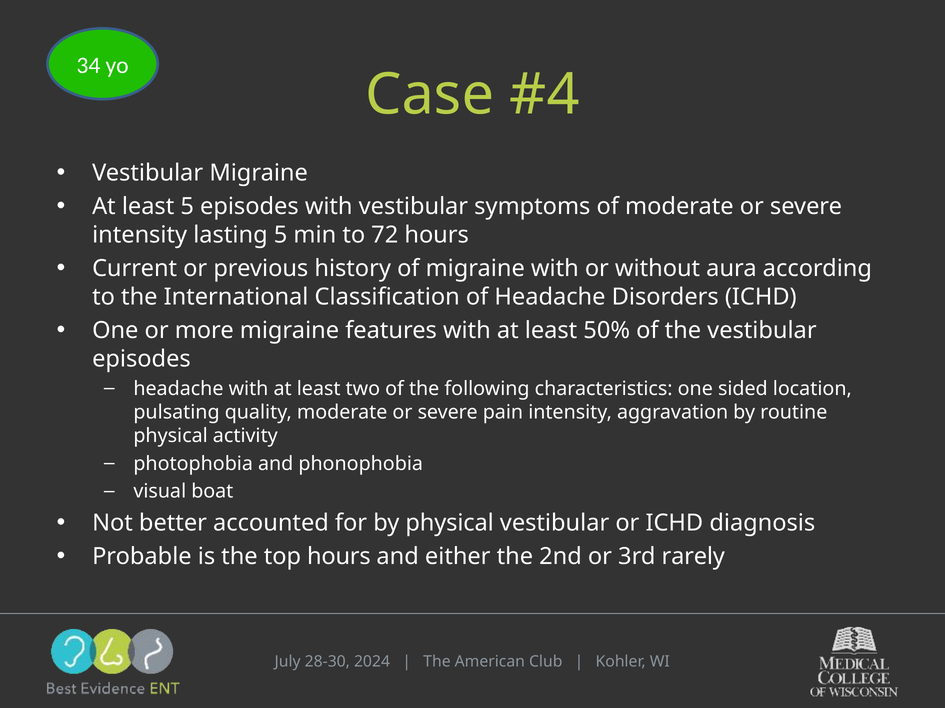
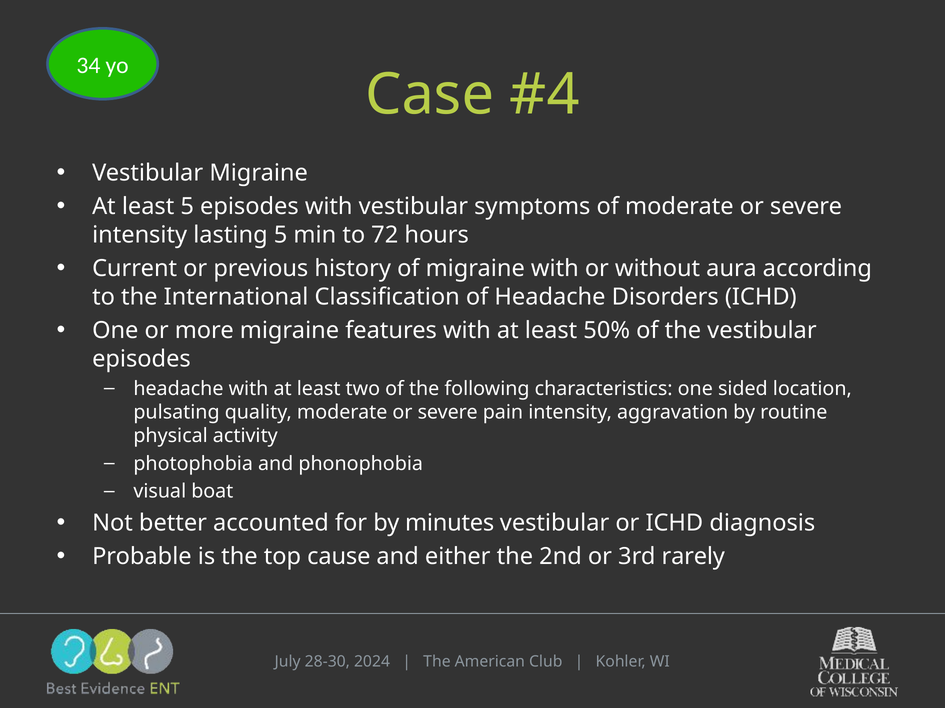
by physical: physical -> minutes
top hours: hours -> cause
